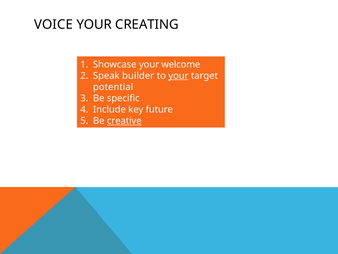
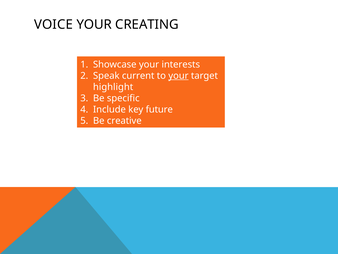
welcome: welcome -> interests
builder: builder -> current
potential: potential -> highlight
creative underline: present -> none
